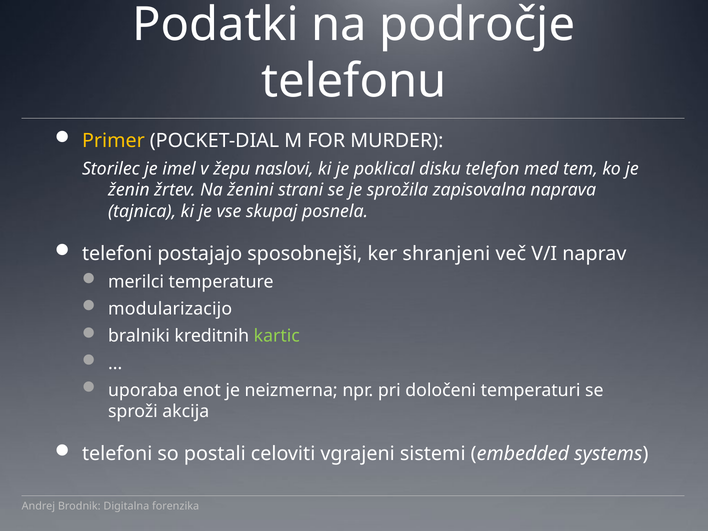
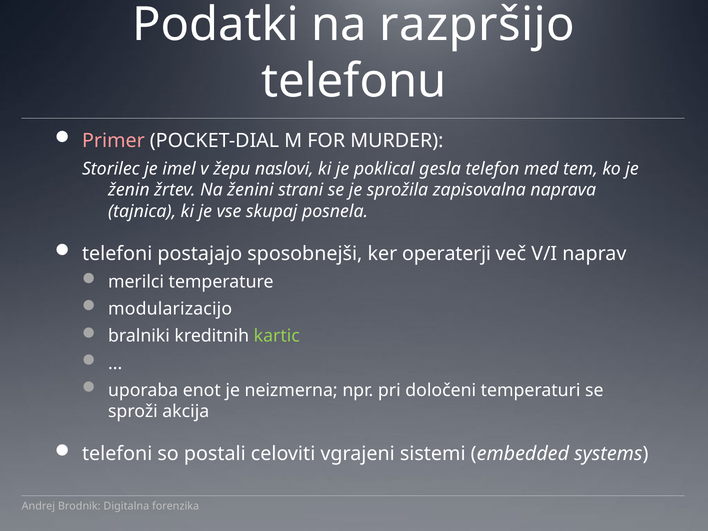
področje: področje -> razpršijo
Primer colour: yellow -> pink
disku: disku -> gesla
shranjeni: shranjeni -> operaterji
